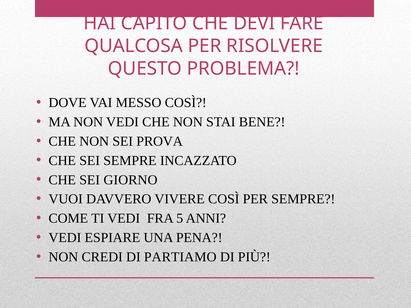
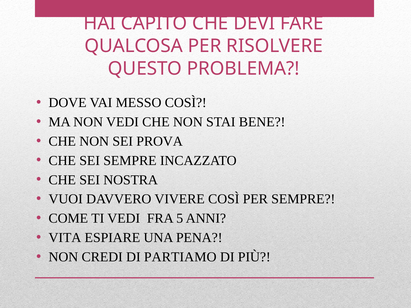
GIORNO: GIORNO -> NOSTRA
VEDI at (65, 238): VEDI -> VITA
